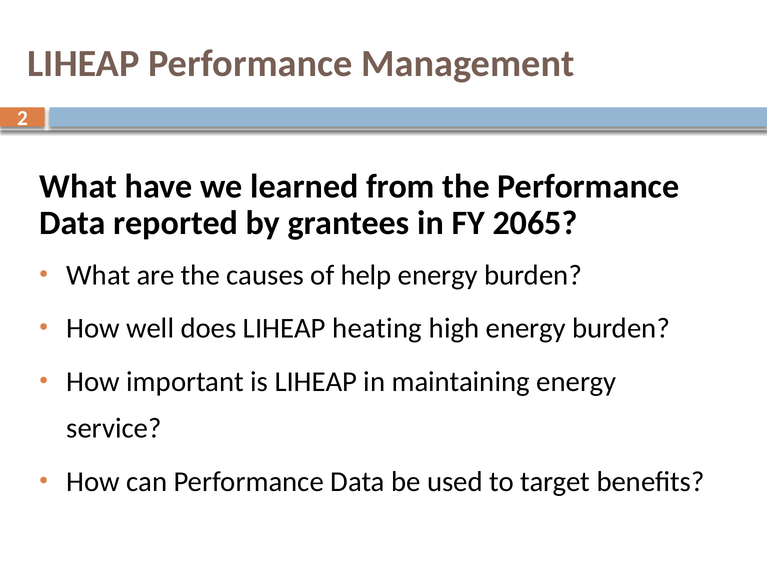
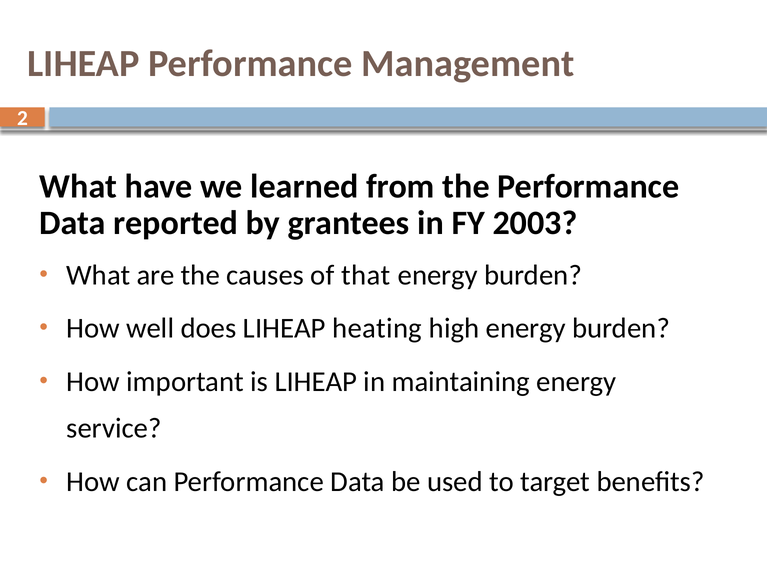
2065: 2065 -> 2003
help: help -> that
